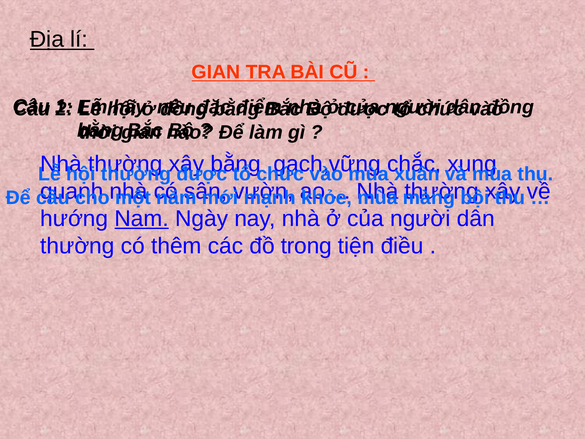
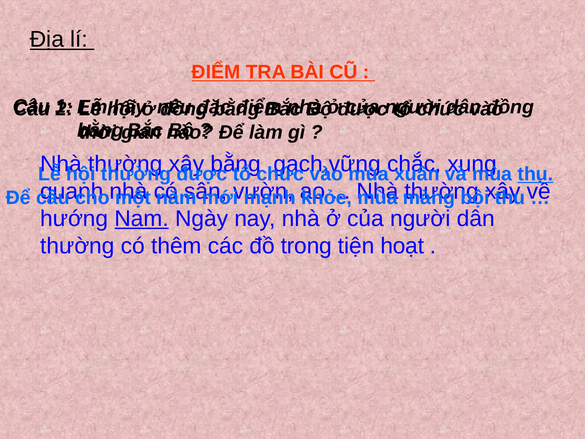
GIAN at (216, 72): GIAN -> ĐIỂM
thu at (535, 174) underline: none -> present
điều: điều -> hoạt
